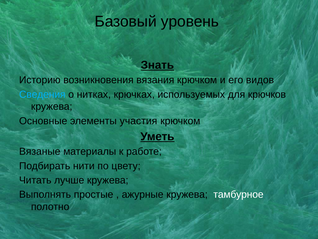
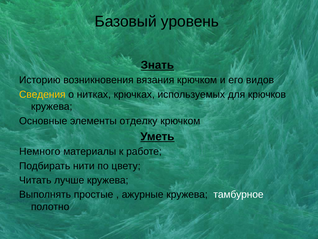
Сведения colour: light blue -> yellow
участия: участия -> отделку
Вязаные: Вязаные -> Немного
